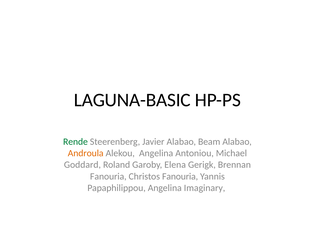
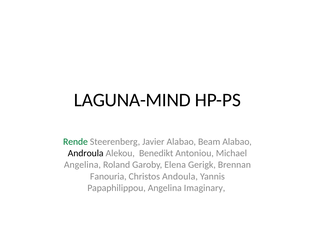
LAGUNA-BASIC: LAGUNA-BASIC -> LAGUNA-MIND
Androula colour: orange -> black
Alekou Angelina: Angelina -> Benedikt
Goddard at (82, 165): Goddard -> Angelina
Christos Fanouria: Fanouria -> Andoula
